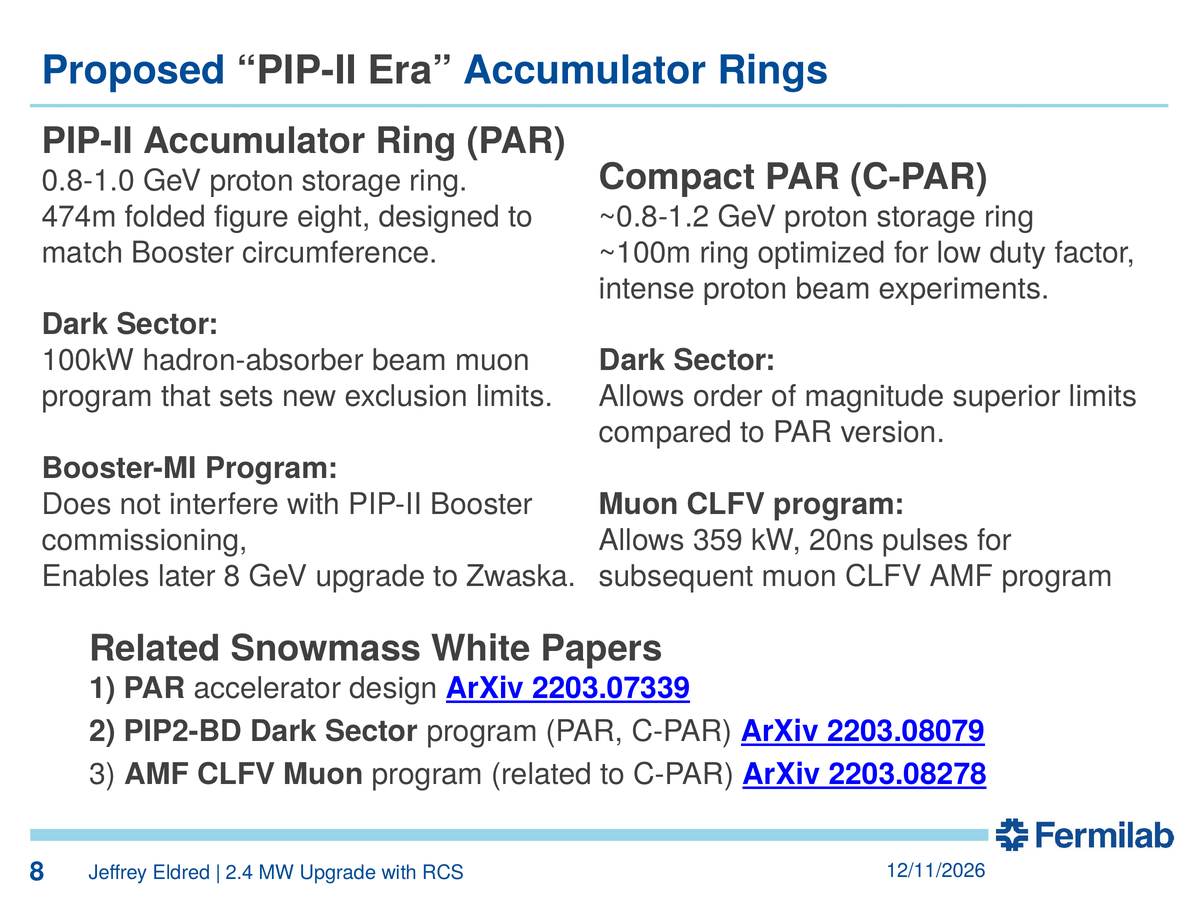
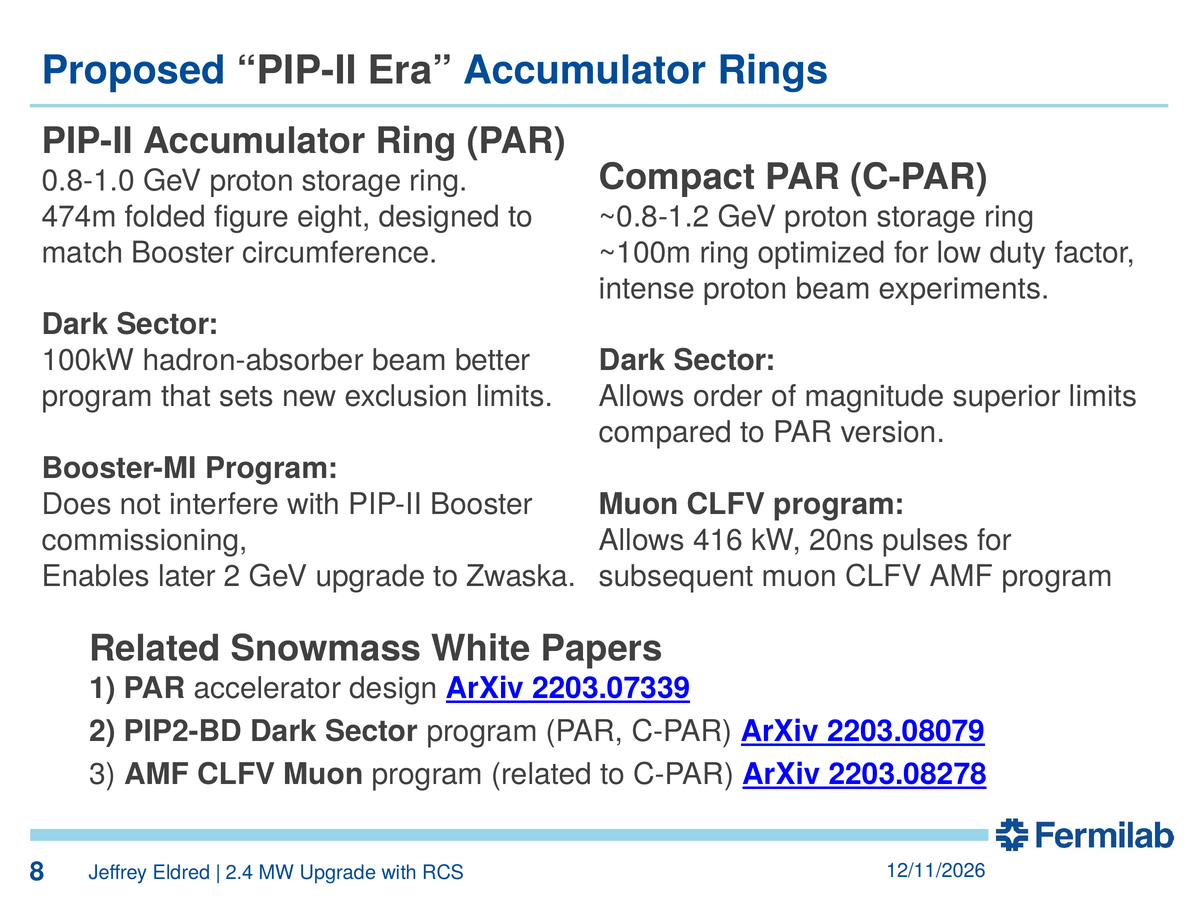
beam muon: muon -> better
359: 359 -> 416
later 8: 8 -> 2
